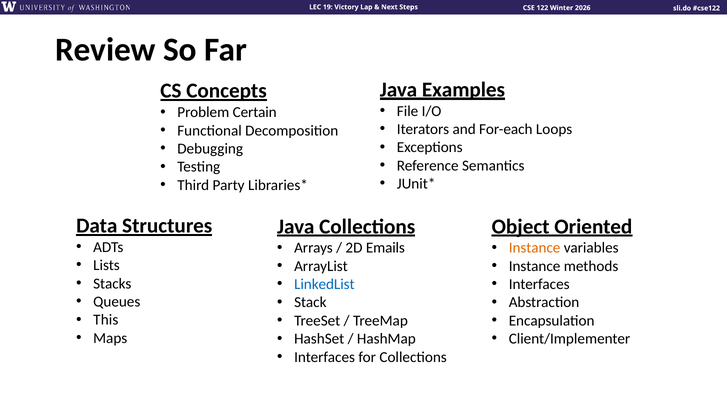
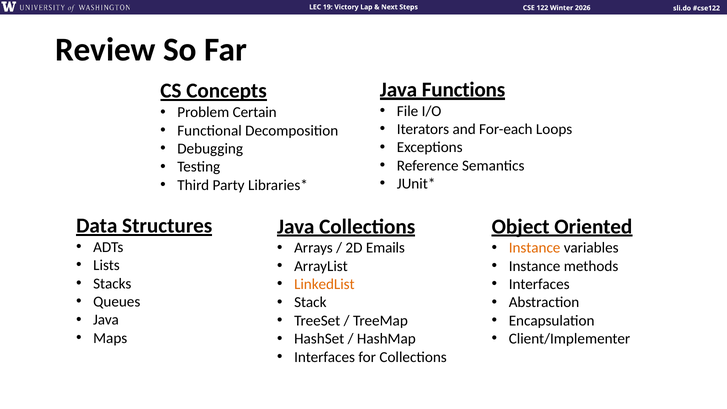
Examples: Examples -> Functions
LinkedList colour: blue -> orange
This at (106, 320): This -> Java
